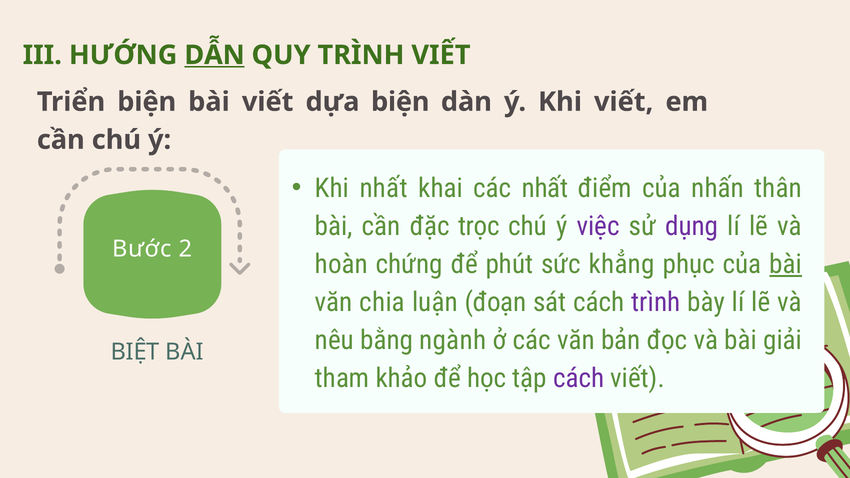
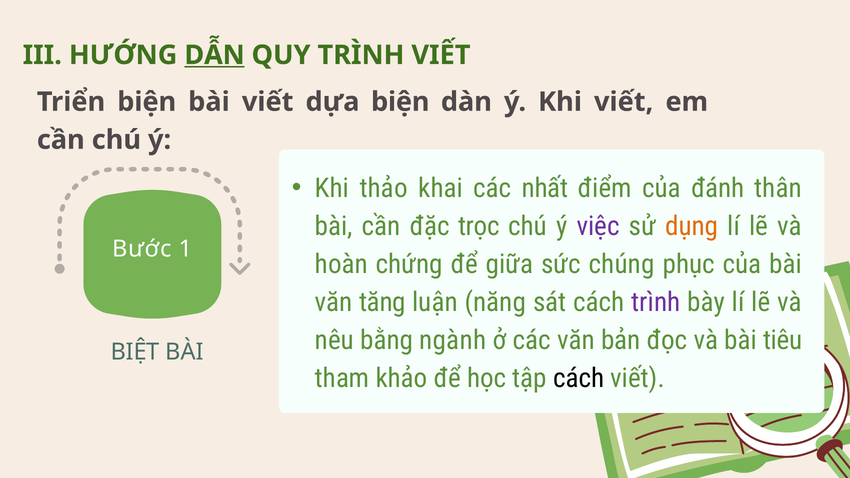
Khi nhất: nhất -> thảo
nhấn: nhấn -> đánh
dụng colour: purple -> orange
2: 2 -> 1
phút: phút -> giữa
khẳng: khẳng -> chúng
bài at (786, 264) underline: present -> none
chia: chia -> tăng
đoạn: đoạn -> năng
giải: giải -> tiêu
cách at (579, 378) colour: purple -> black
